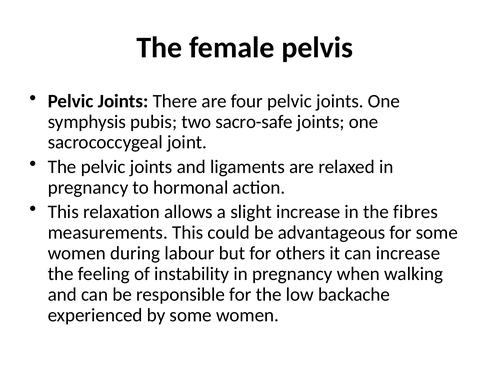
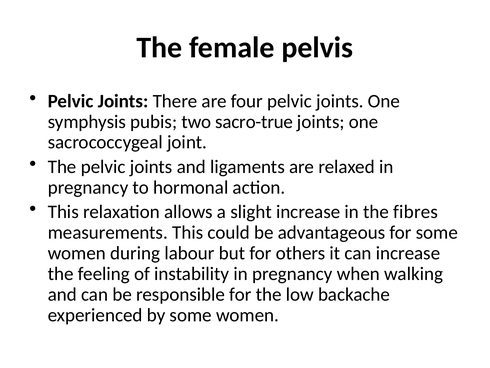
sacro-safe: sacro-safe -> sacro-true
